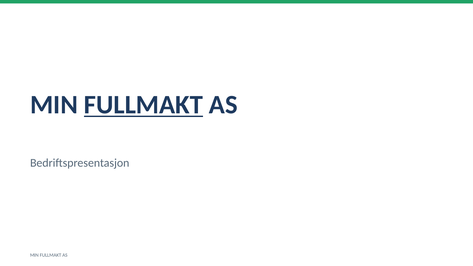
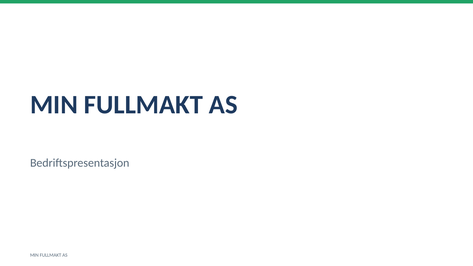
FULLMAKT at (143, 105) underline: present -> none
